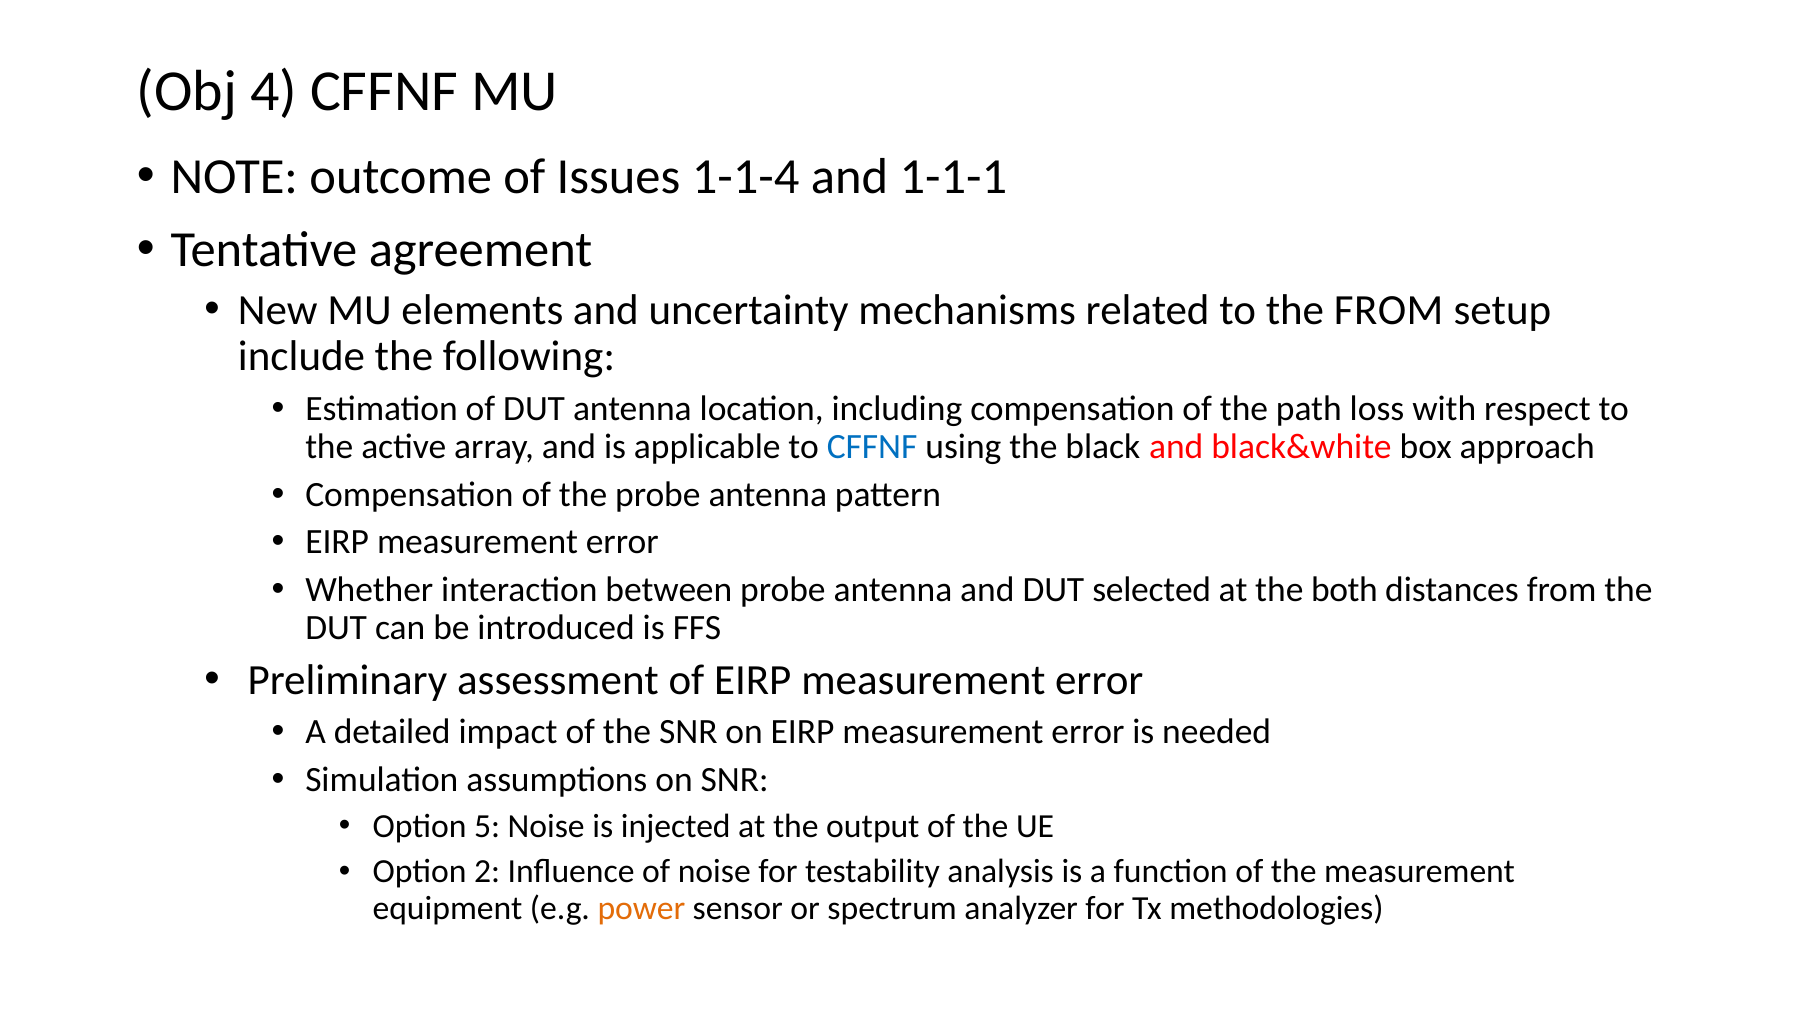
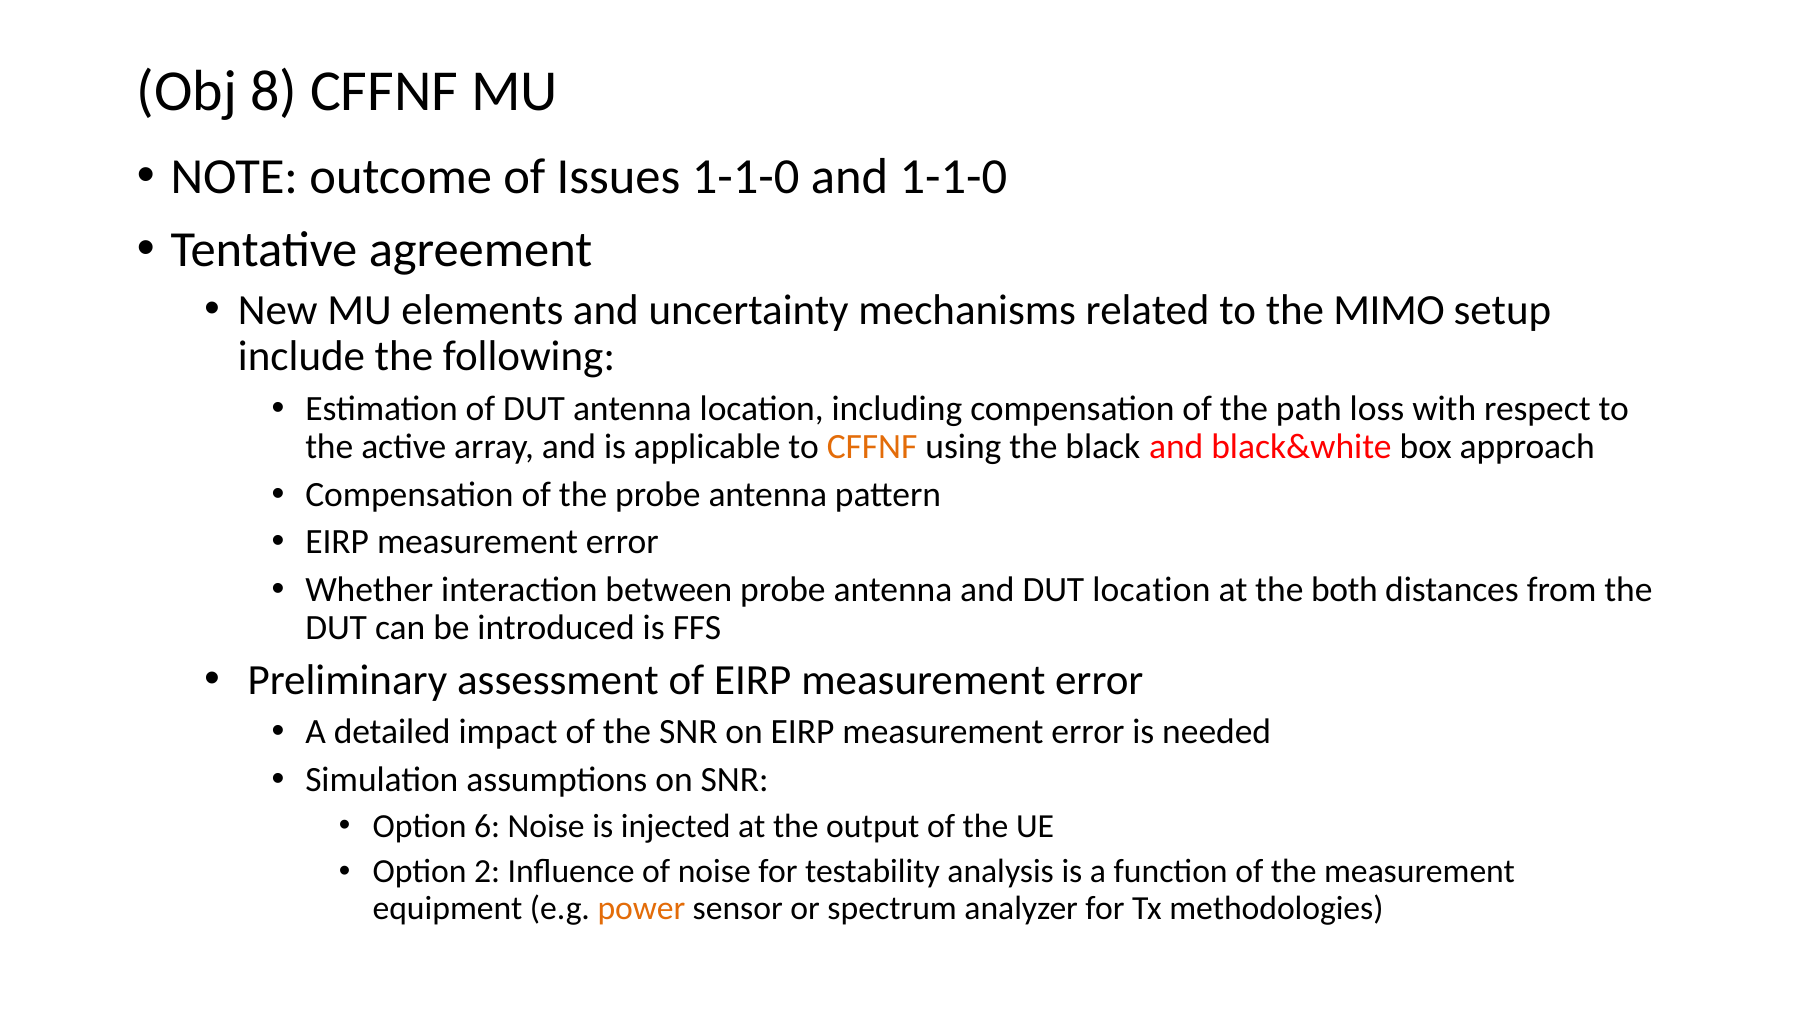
4: 4 -> 8
Issues 1-1-4: 1-1-4 -> 1-1-0
and 1-1-1: 1-1-1 -> 1-1-0
the FROM: FROM -> MIMO
CFFNF at (872, 447) colour: blue -> orange
DUT selected: selected -> location
5: 5 -> 6
